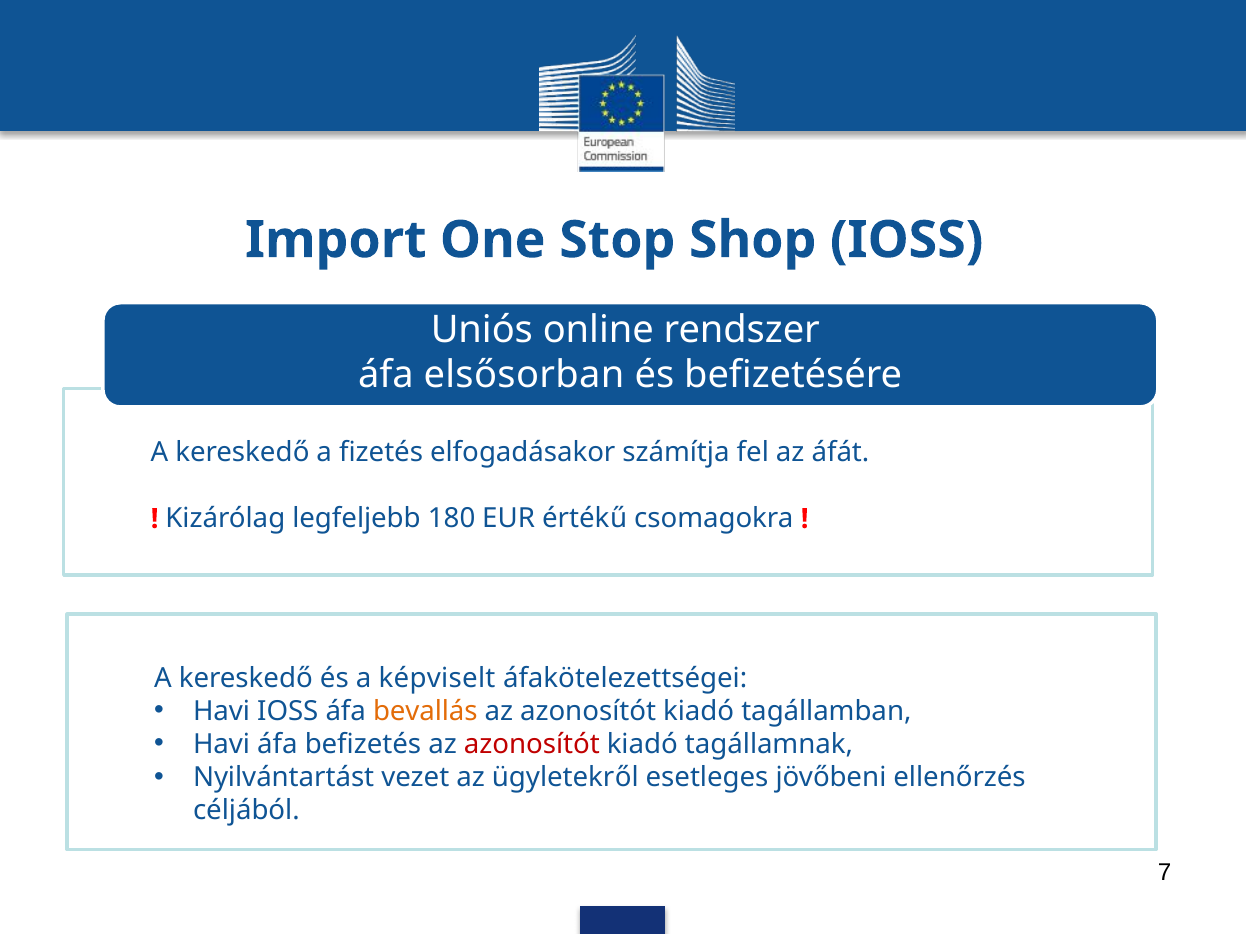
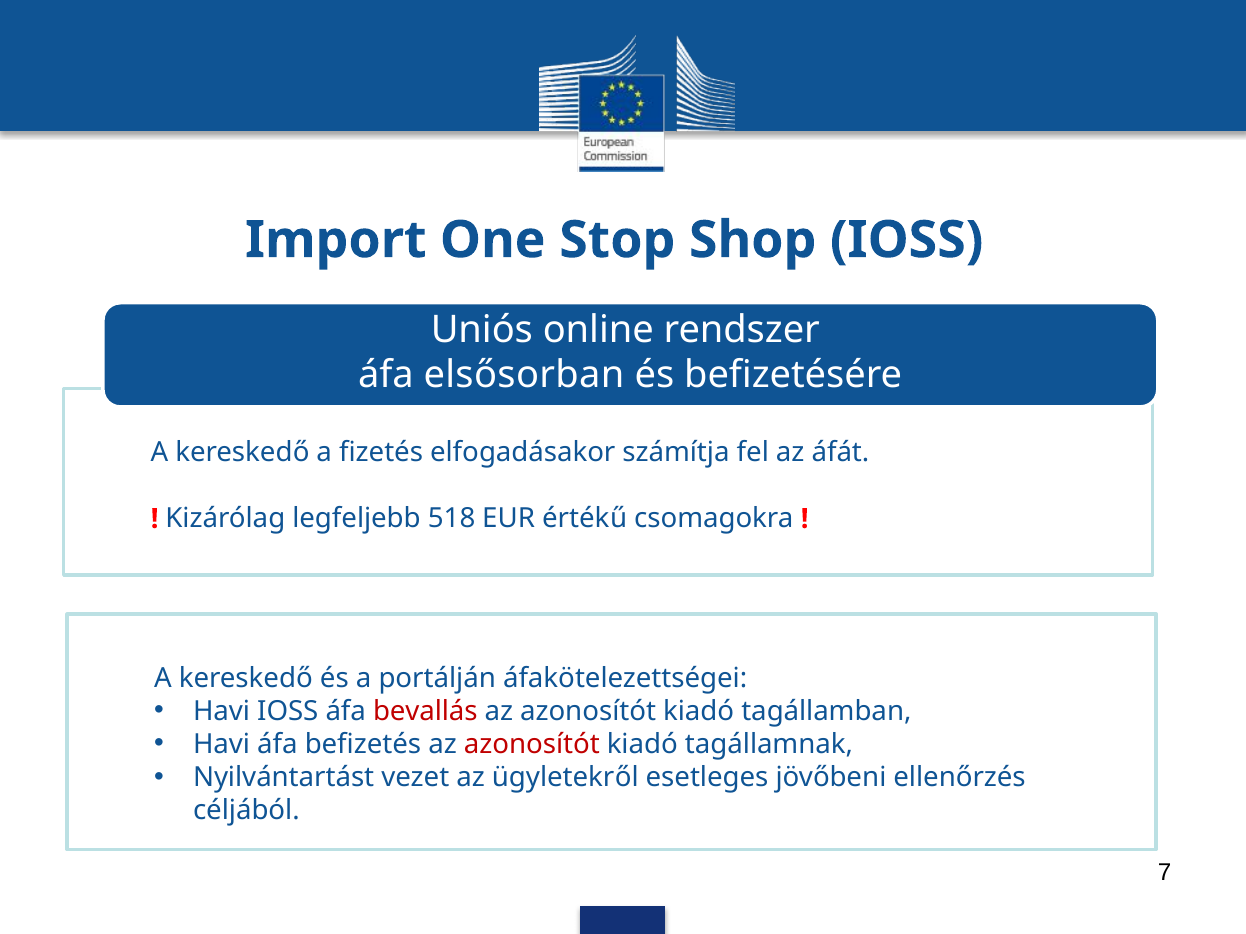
180: 180 -> 518
képviselt: képviselt -> portálján
bevallás colour: orange -> red
